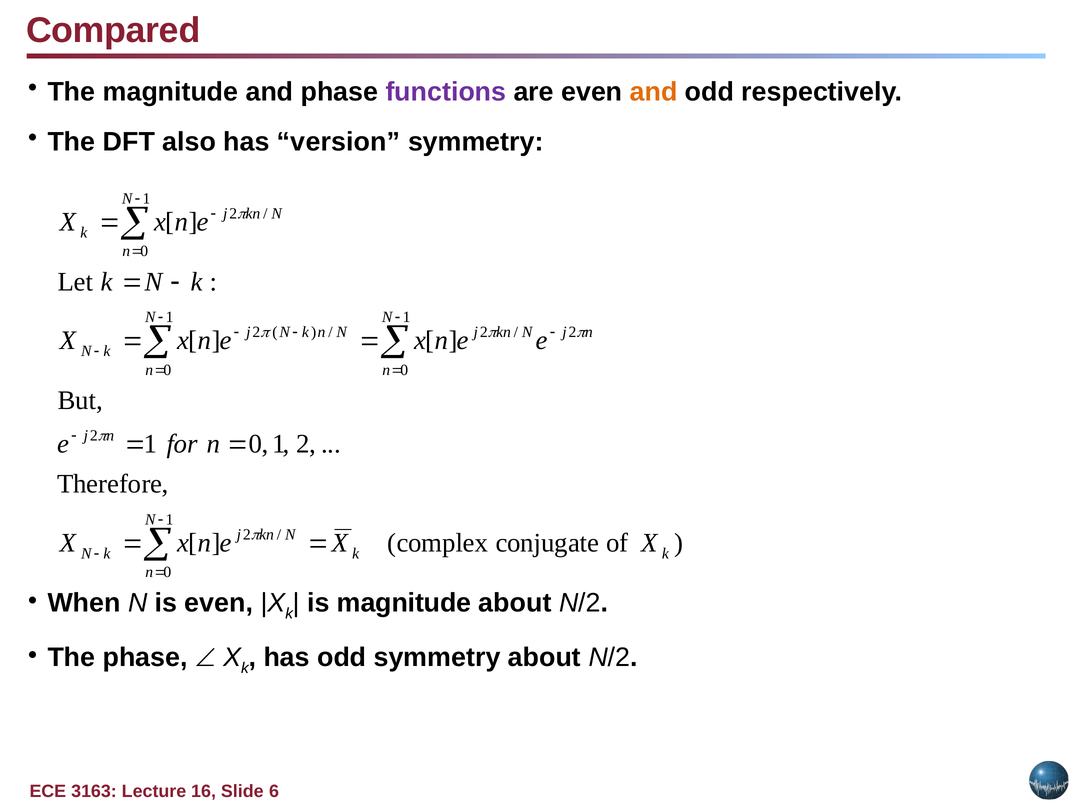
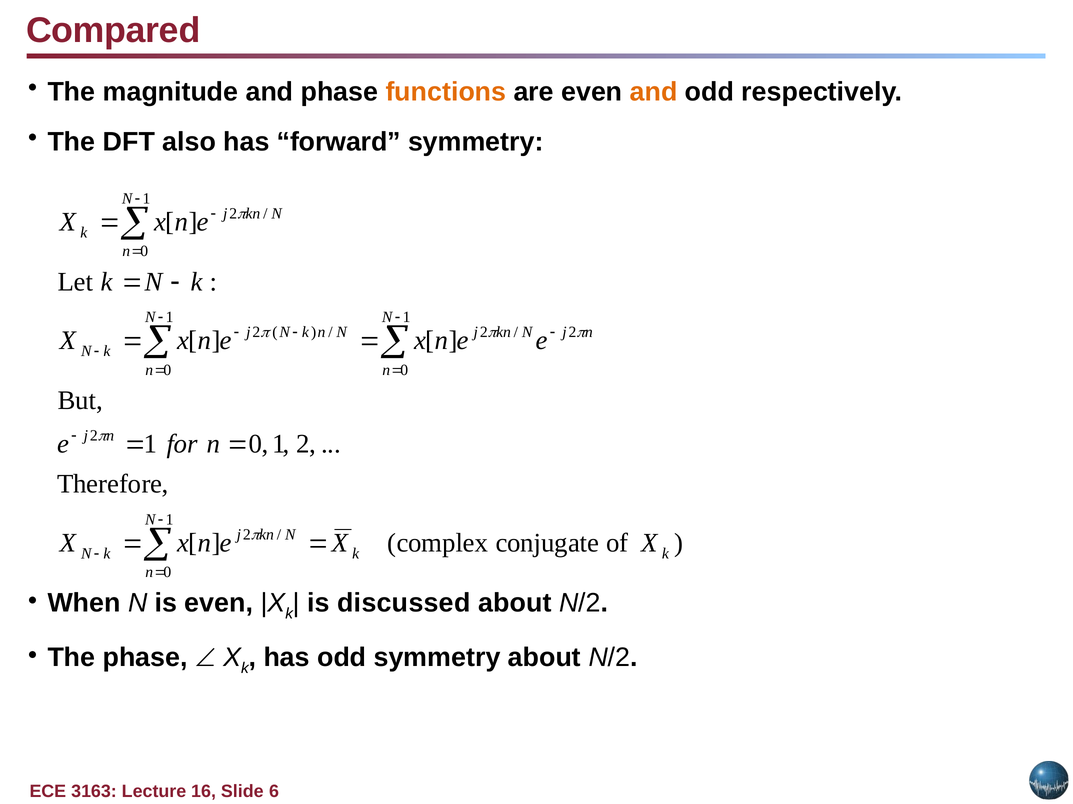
functions colour: purple -> orange
version: version -> forward
is magnitude: magnitude -> discussed
